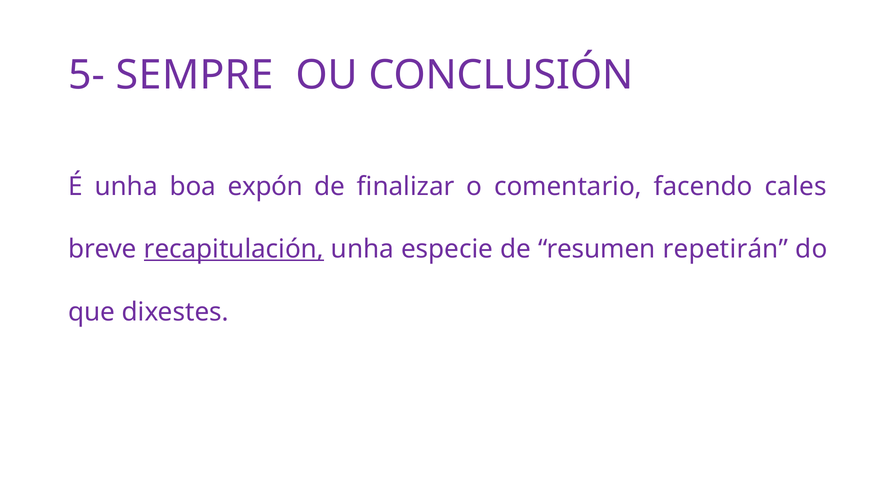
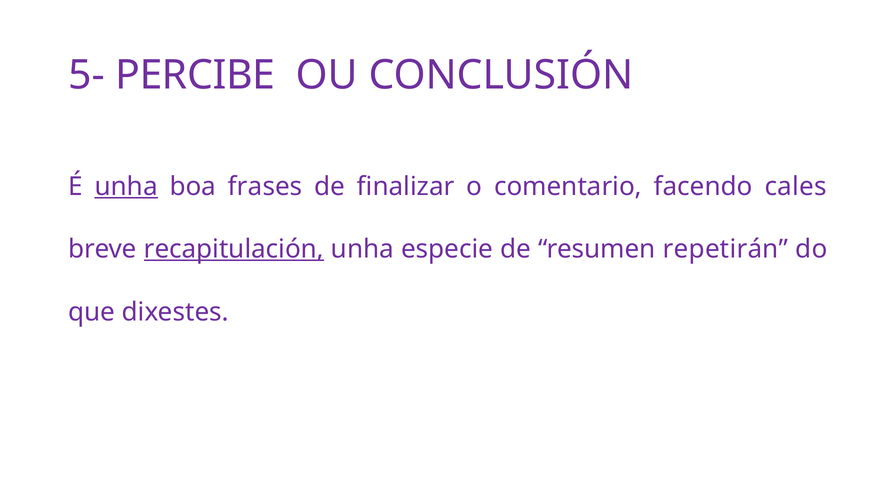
SEMPRE: SEMPRE -> PERCIBE
unha at (126, 186) underline: none -> present
expón: expón -> frases
